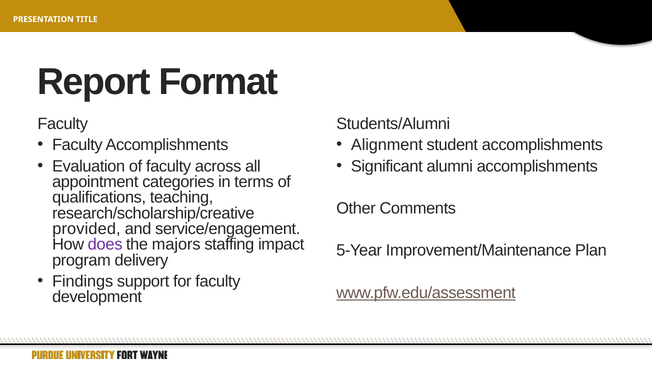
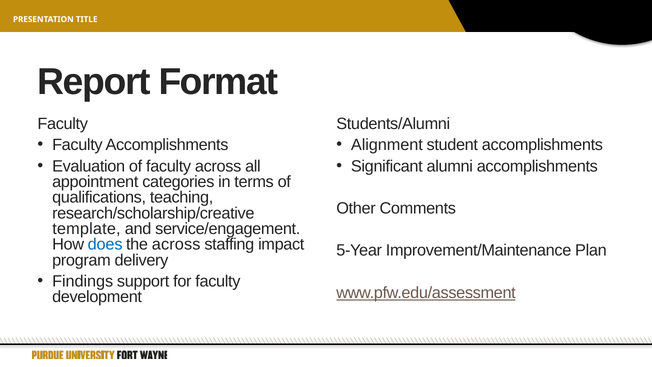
provided: provided -> template
does colour: purple -> blue
the majors: majors -> across
